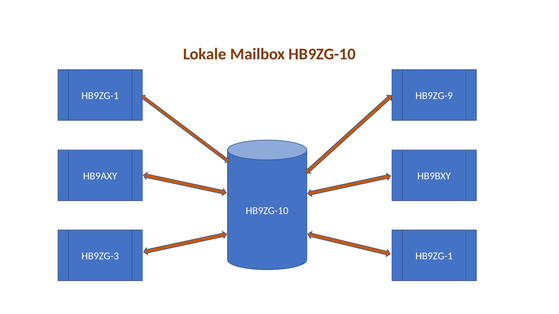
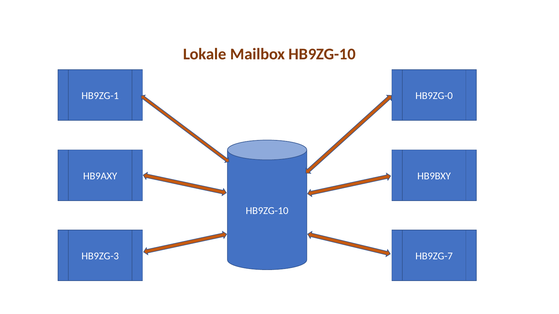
HB9ZG-9: HB9ZG-9 -> HB9ZG-0
HB9ZG-1 at (434, 256): HB9ZG-1 -> HB9ZG-7
